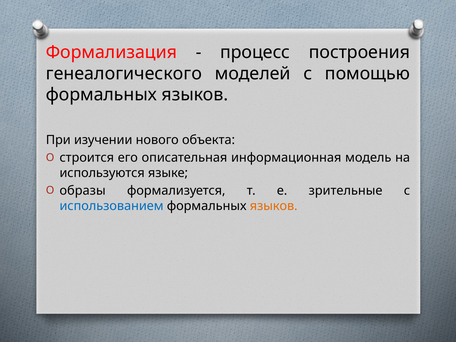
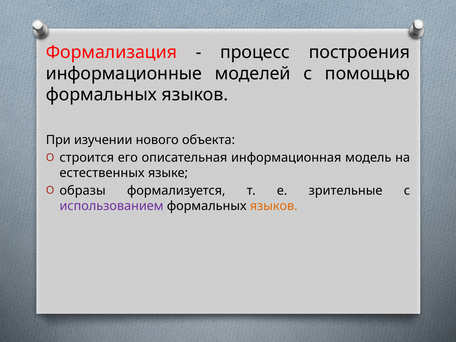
генеалогического: генеалогического -> информационные
используются: используются -> естественных
использованием colour: blue -> purple
